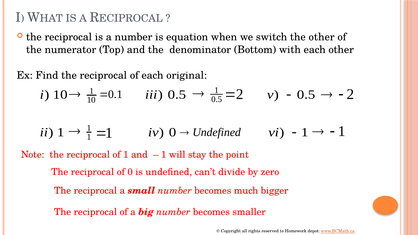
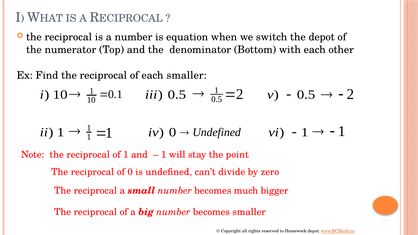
the other: other -> depot
each original: original -> smaller
